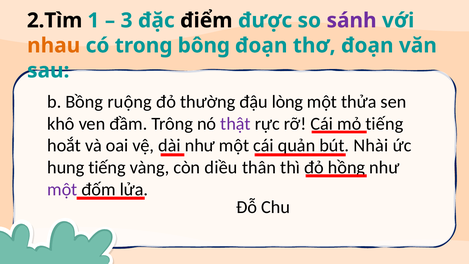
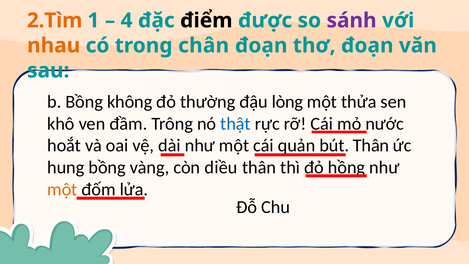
2.Tìm colour: black -> orange
3: 3 -> 4
bông: bông -> chân
ruộng: ruộng -> không
thật colour: purple -> blue
tiếng at (384, 124): tiếng -> nước
Nhài at (371, 146): Nhài -> Thân
hung tiếng: tiếng -> bồng
một at (62, 189) colour: purple -> orange
